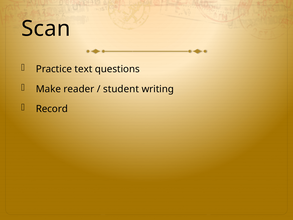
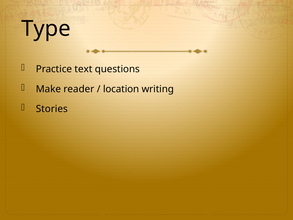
Scan: Scan -> Type
student: student -> location
Record: Record -> Stories
